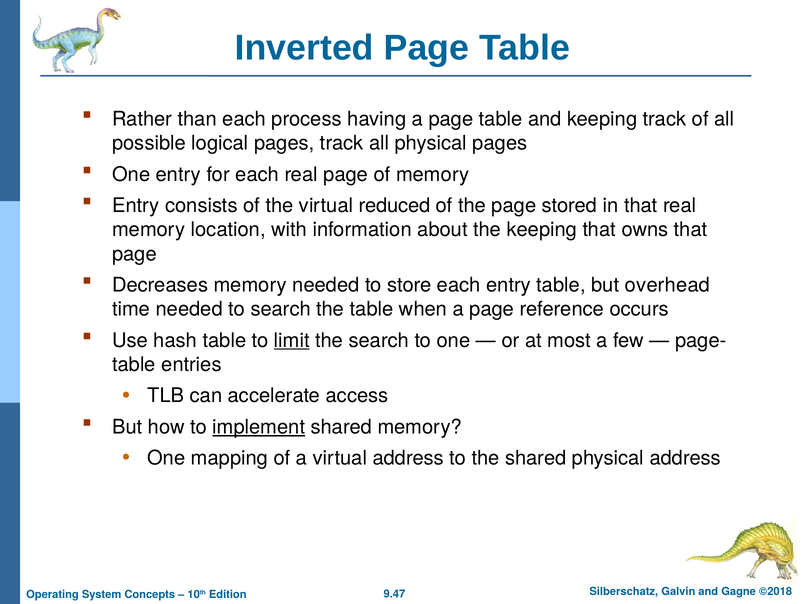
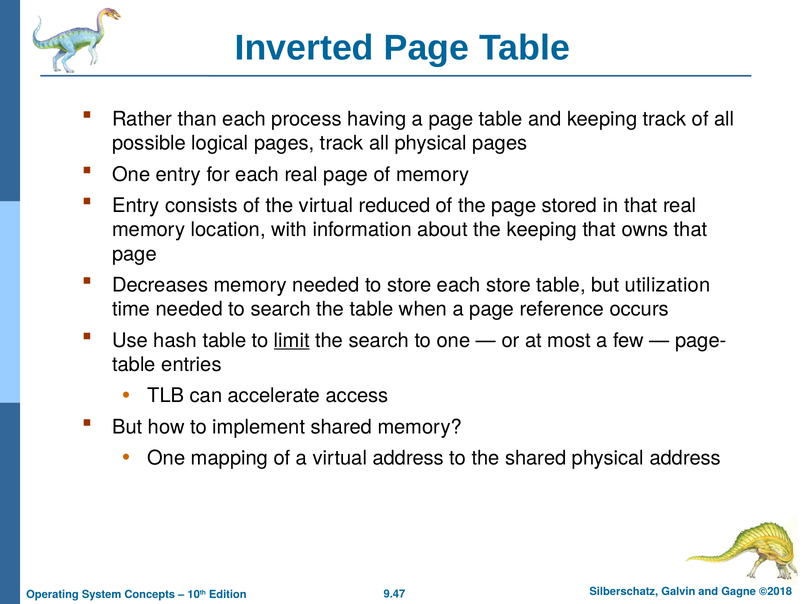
each entry: entry -> store
overhead: overhead -> utilization
implement underline: present -> none
